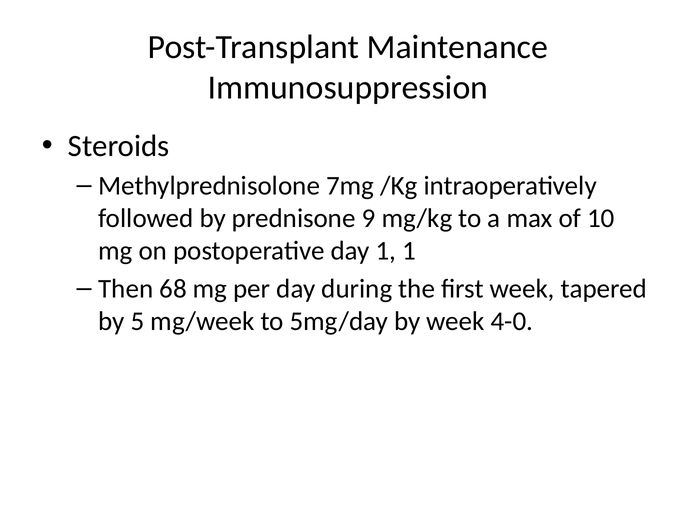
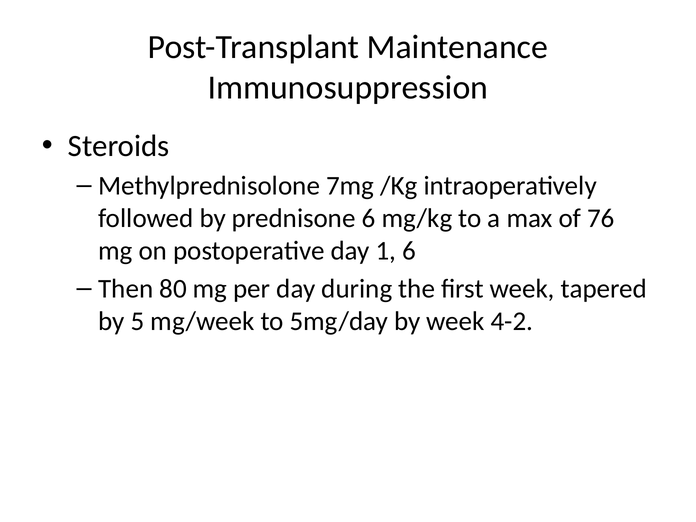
prednisone 9: 9 -> 6
10: 10 -> 76
1 1: 1 -> 6
68: 68 -> 80
4-0: 4-0 -> 4-2
